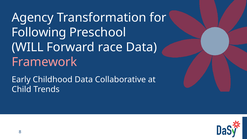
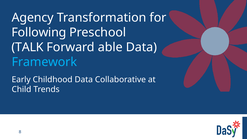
WILL: WILL -> TALK
race: race -> able
Framework colour: pink -> light blue
